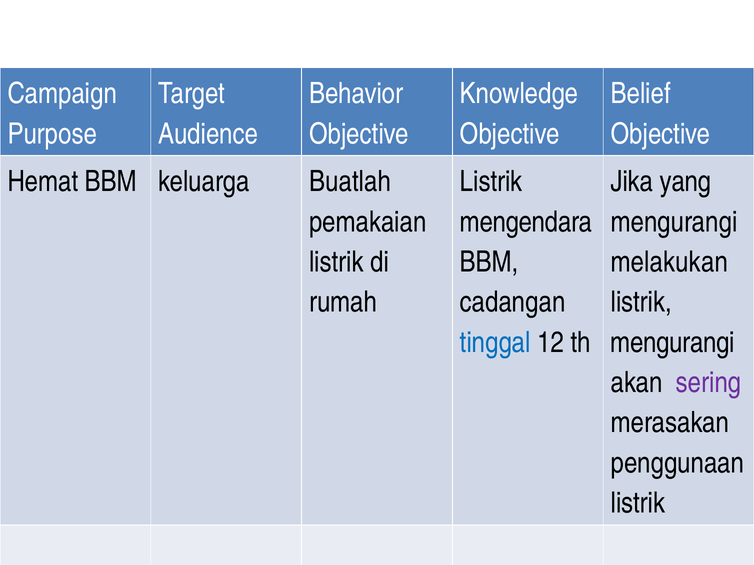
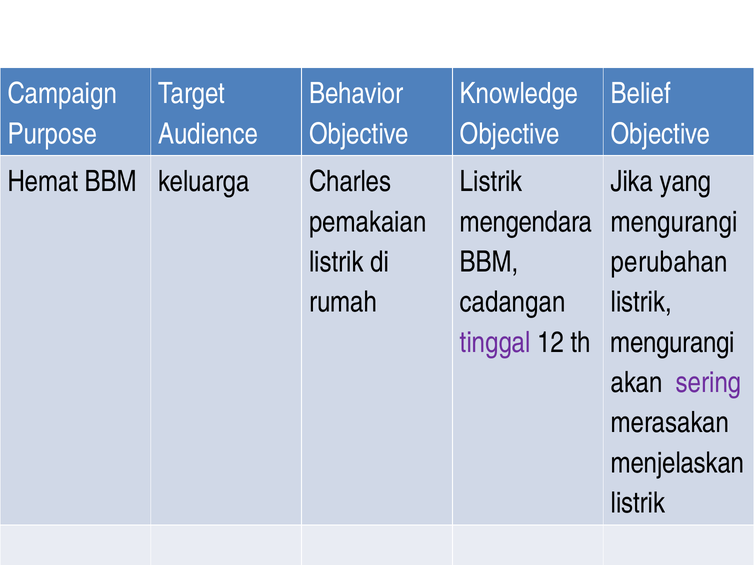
Buatlah: Buatlah -> Charles
melakukan: melakukan -> perubahan
tinggal colour: blue -> purple
penggunaan: penggunaan -> menjelaskan
